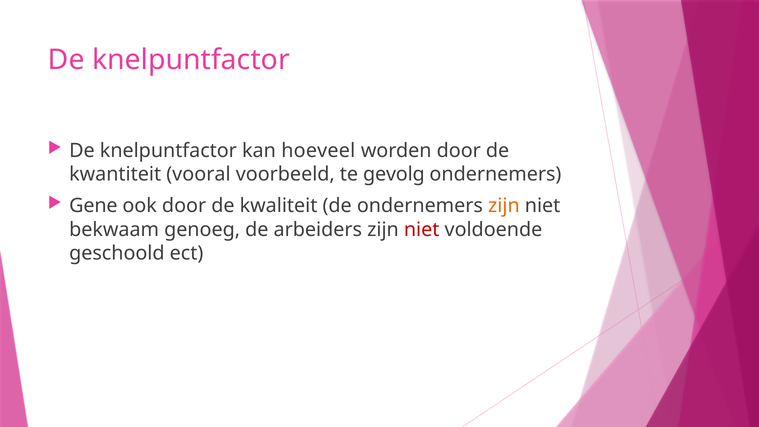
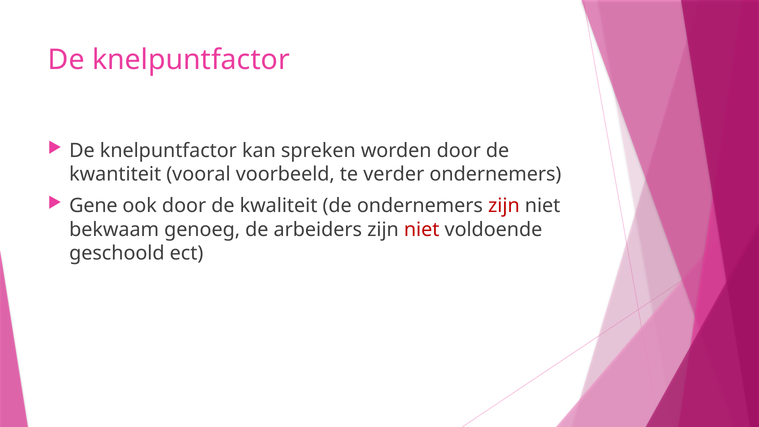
hoeveel: hoeveel -> spreken
gevolg: gevolg -> verder
zijn at (504, 206) colour: orange -> red
